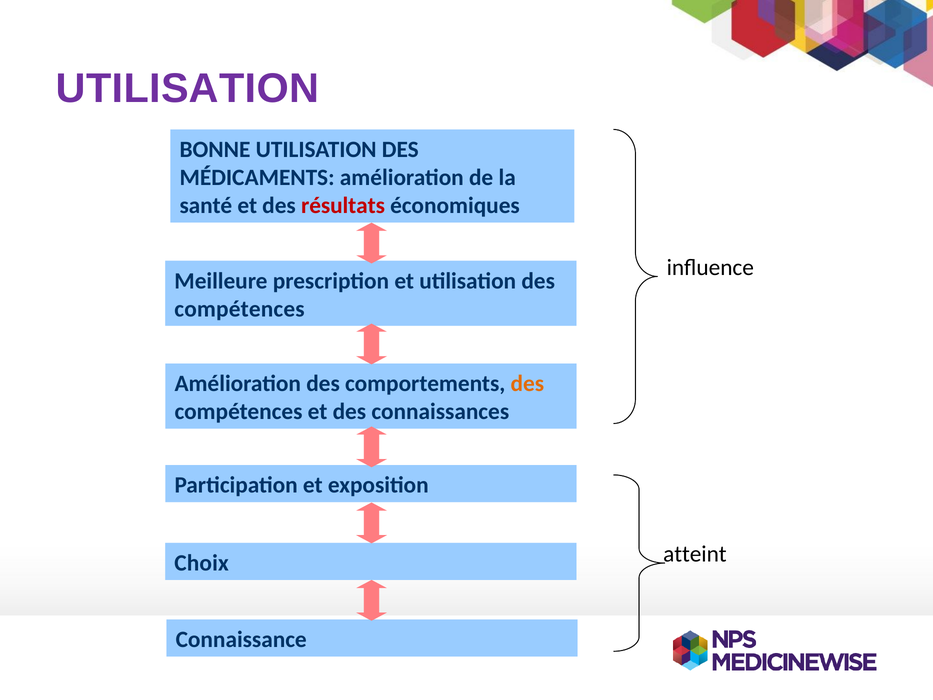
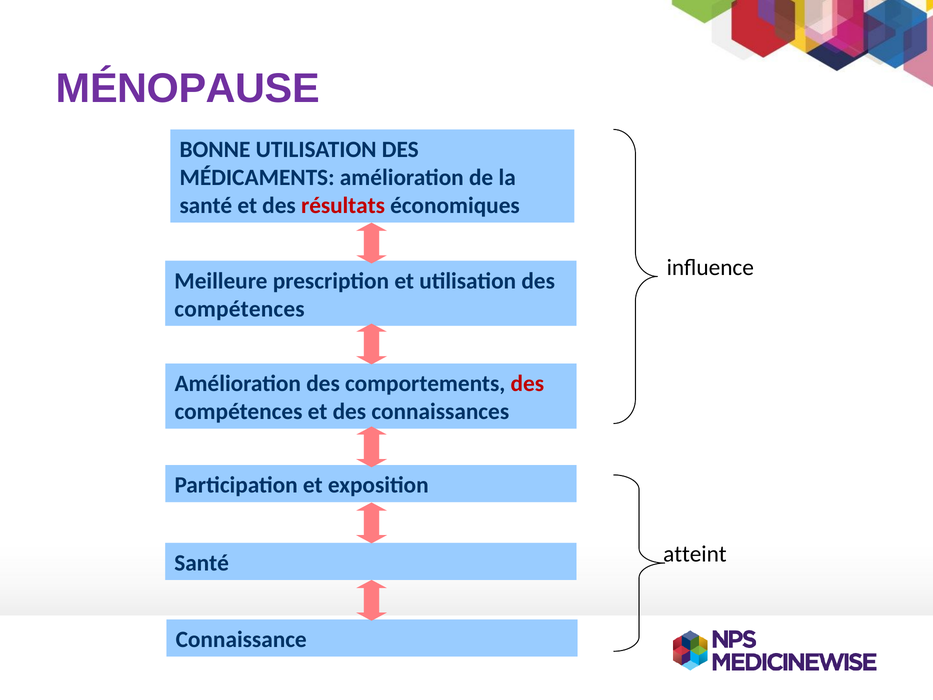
UTILISATION at (188, 89): UTILISATION -> MÉNOPAUSE
des at (527, 384) colour: orange -> red
Choix at (202, 563): Choix -> Santé
